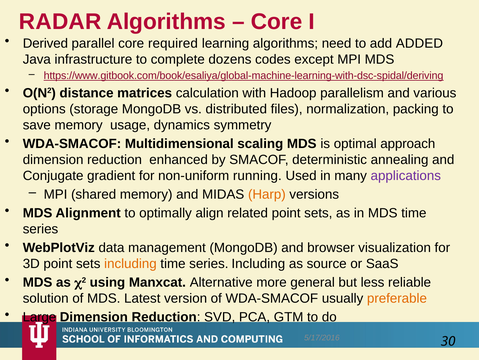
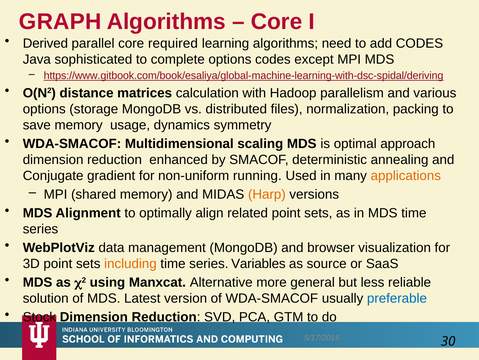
RADAR: RADAR -> GRAPH
add ADDED: ADDED -> CODES
infrastructure: infrastructure -> sophisticated
complete dozens: dozens -> options
applications colour: purple -> orange
series Including: Including -> Variables
preferable colour: orange -> blue
Large: Large -> Stock
